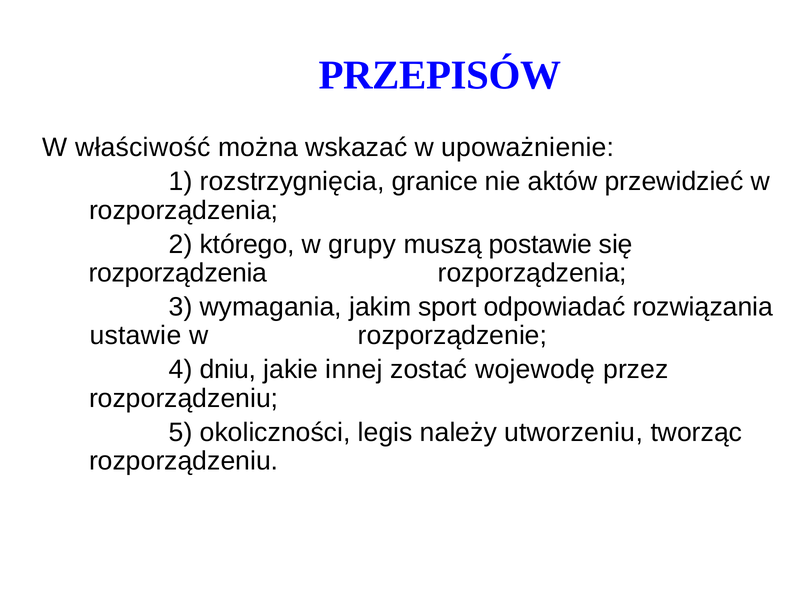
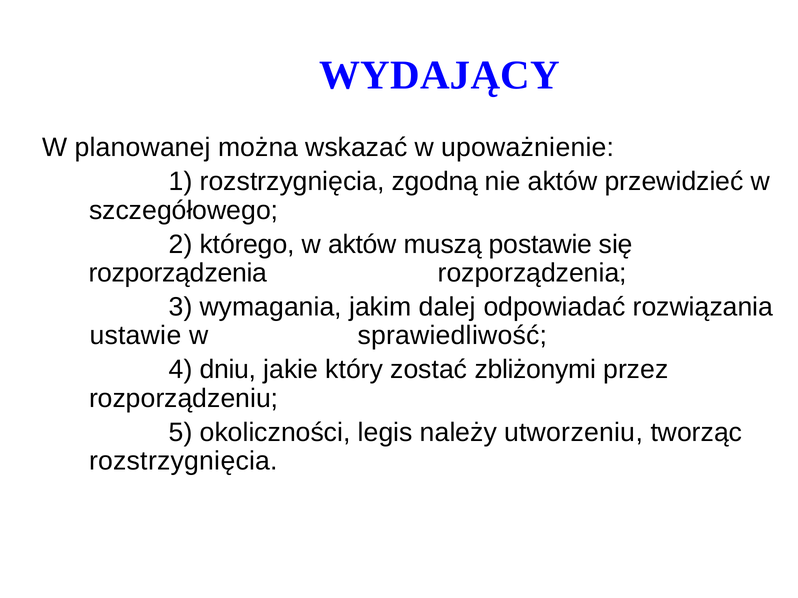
PRZEPISÓW: PRZEPISÓW -> WYDAJĄCY
właściwość: właściwość -> planowanej
granice: granice -> zgodną
rozporządzenia at (184, 210): rozporządzenia -> szczegółowego
w grupy: grupy -> aktów
sport: sport -> dalej
rozporządzenie: rozporządzenie -> sprawiedliwość
innej: innej -> który
wojewodę: wojewodę -> zbliżonymi
rozporządzeniu at (184, 461): rozporządzeniu -> rozstrzygnięcia
